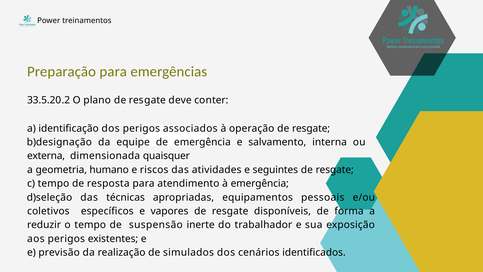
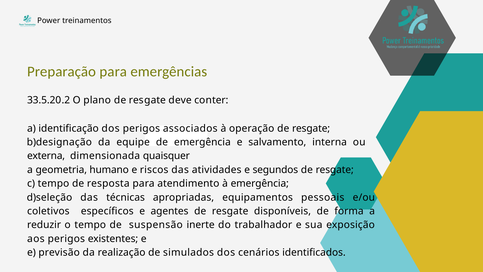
seguintes: seguintes -> segundos
vapores: vapores -> agentes
